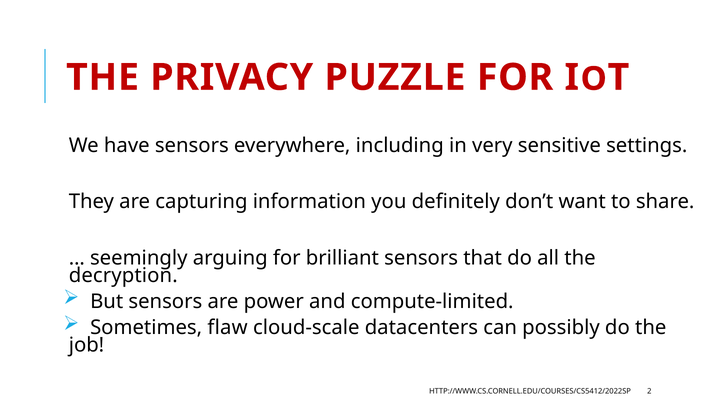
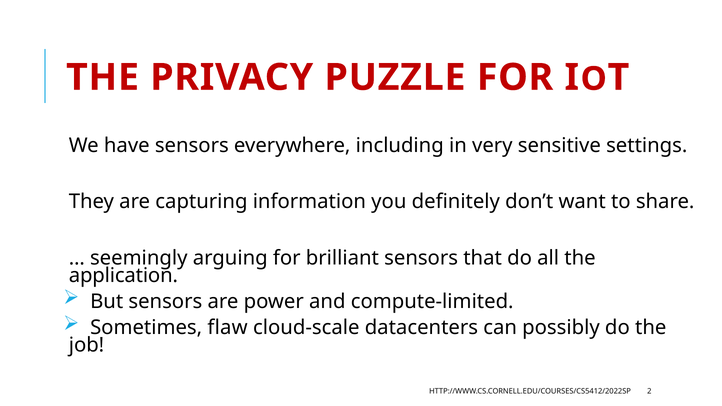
decryption: decryption -> application
